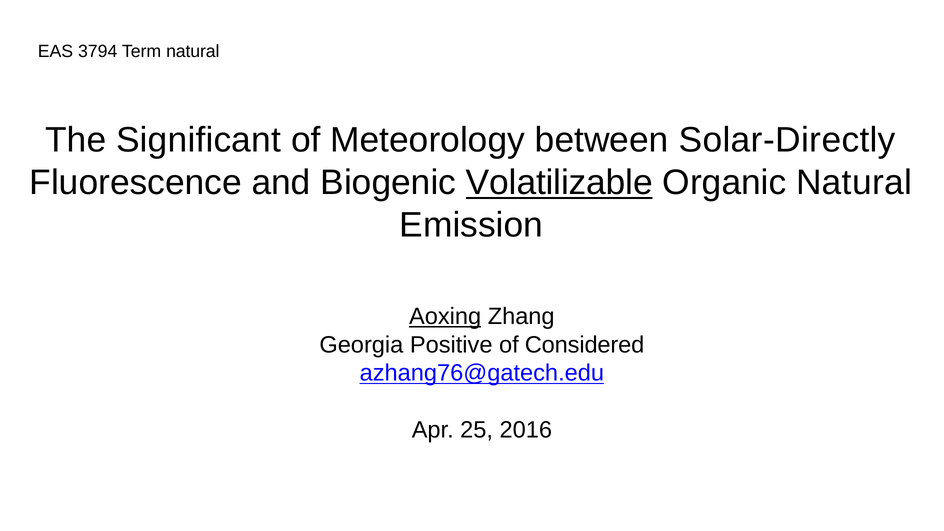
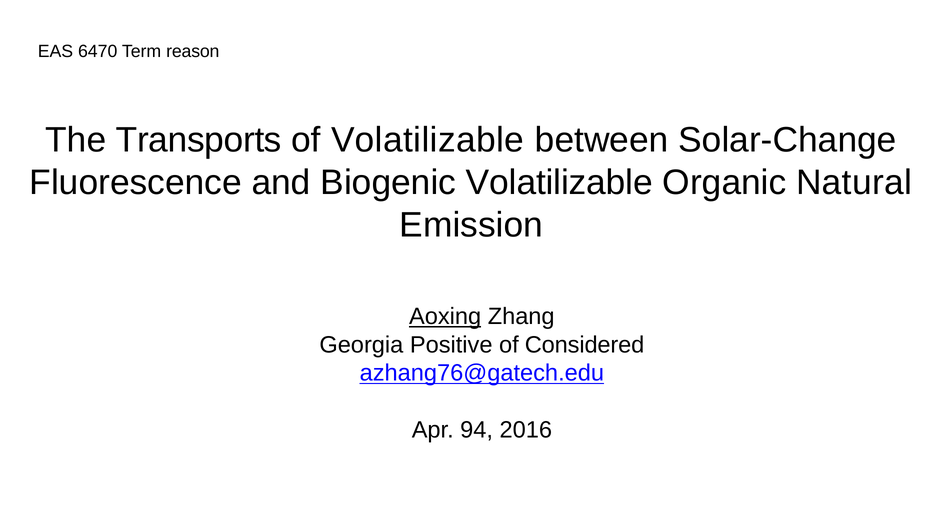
3794: 3794 -> 6470
Term natural: natural -> reason
Significant: Significant -> Transports
of Meteorology: Meteorology -> Volatilizable
Solar-Directly: Solar-Directly -> Solar-Change
Volatilizable at (559, 183) underline: present -> none
25: 25 -> 94
